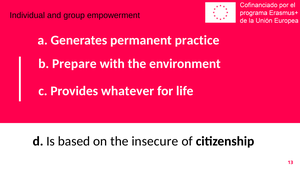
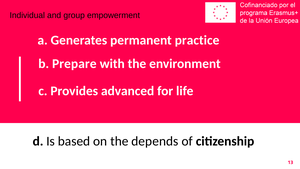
whatever: whatever -> advanced
insecure: insecure -> depends
